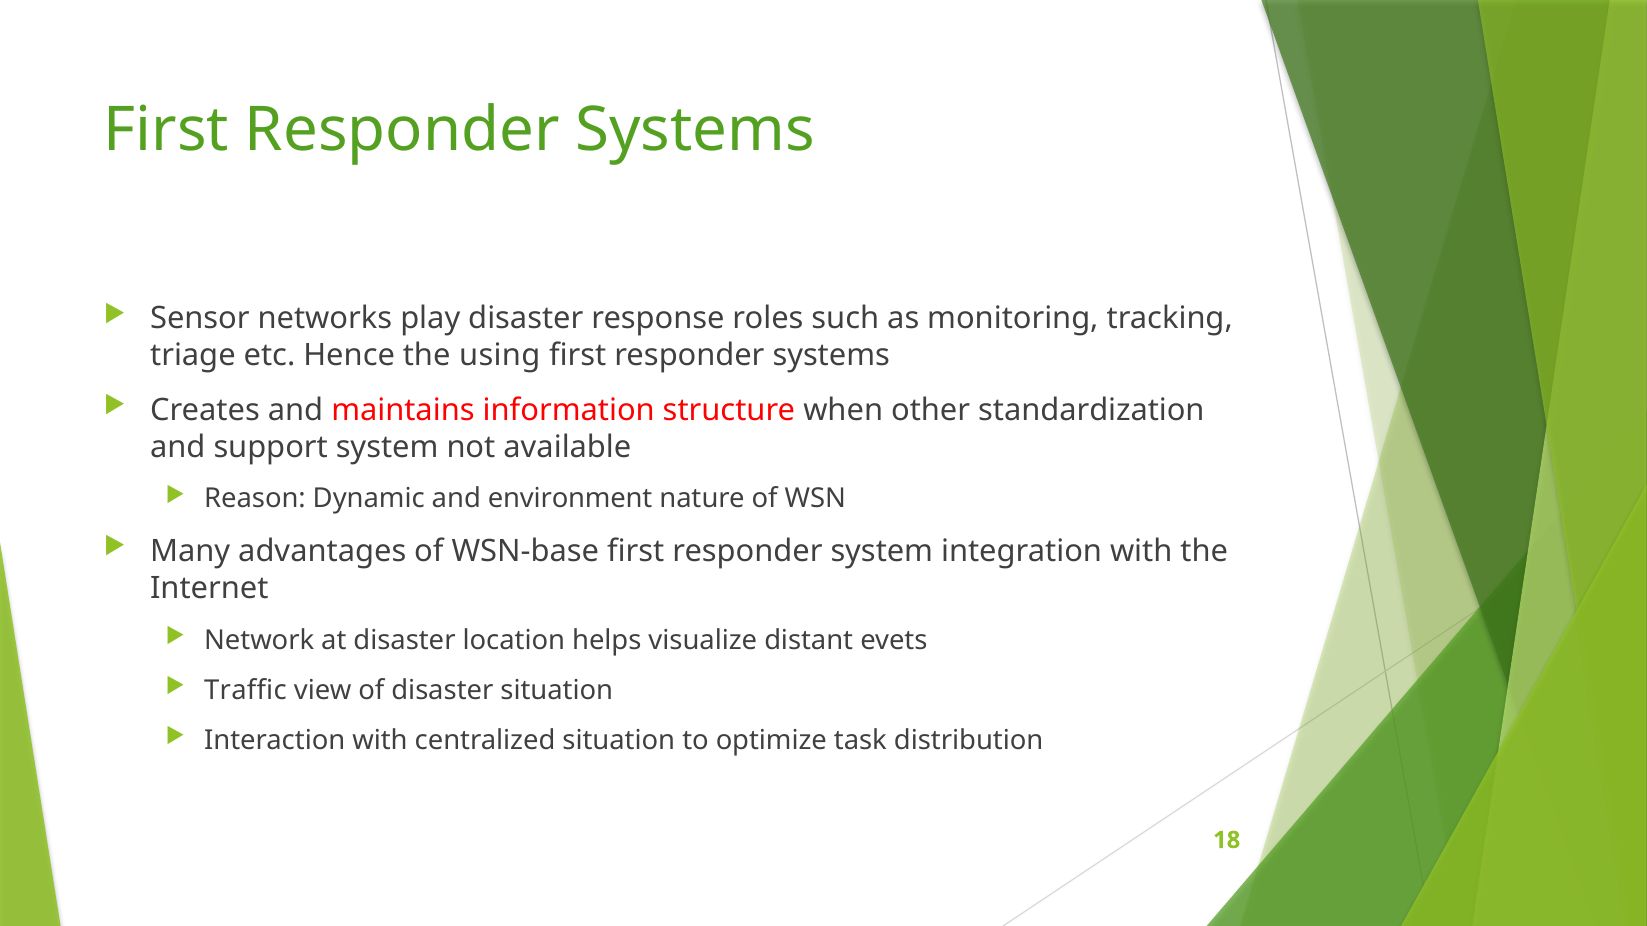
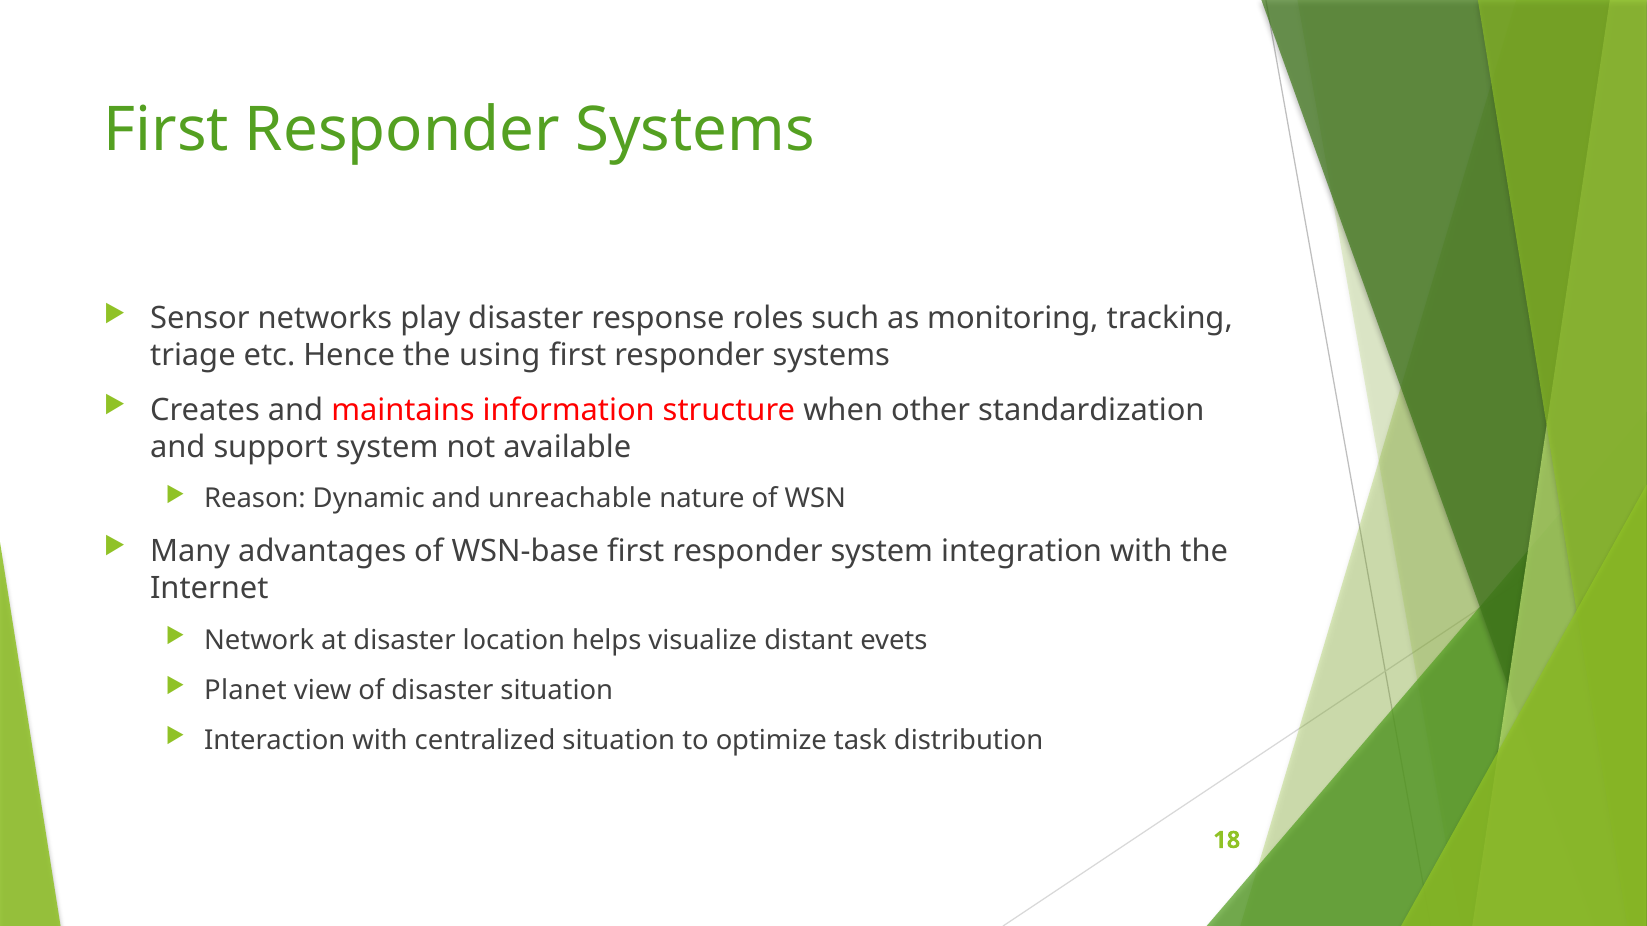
environment: environment -> unreachable
Traffic: Traffic -> Planet
